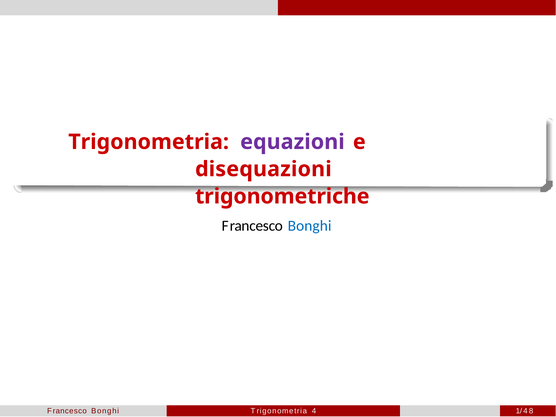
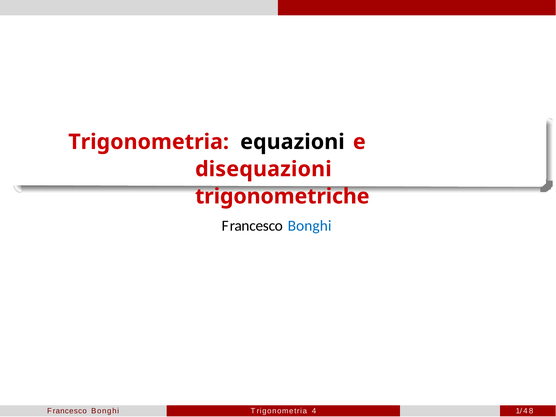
equazioni colour: purple -> black
